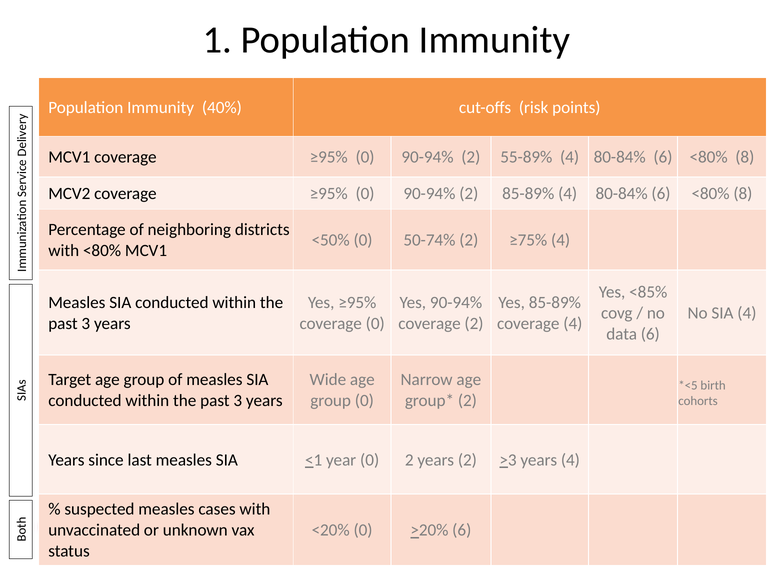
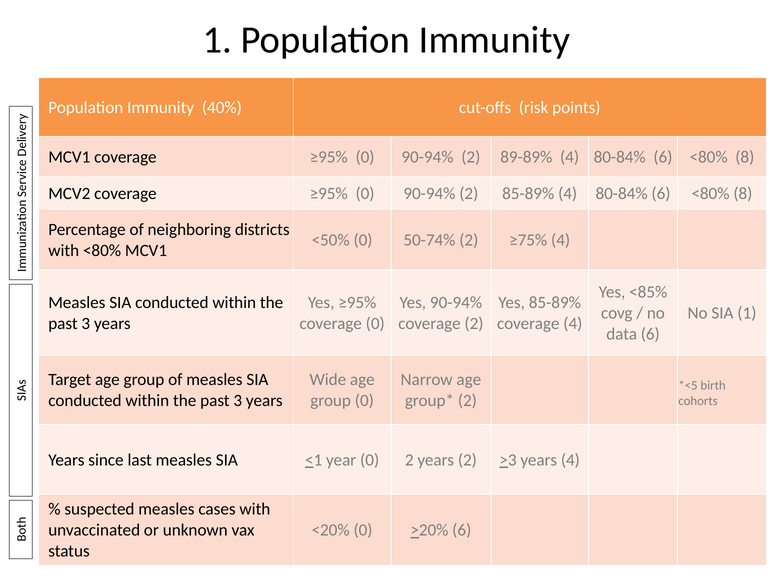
55-89%: 55-89% -> 89-89%
SIA 4: 4 -> 1
